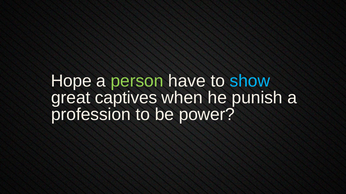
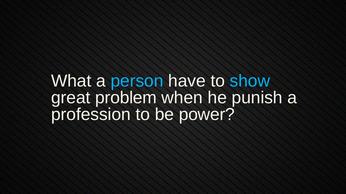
Hope: Hope -> What
person colour: light green -> light blue
captives: captives -> problem
